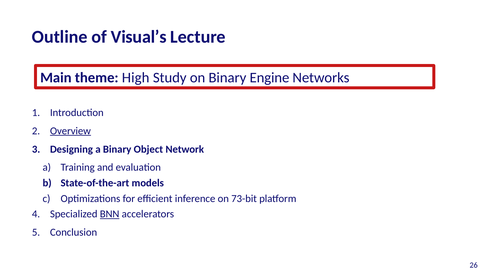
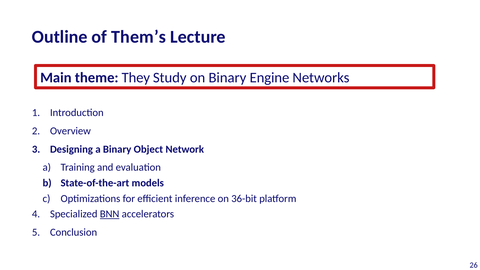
Visual’s: Visual’s -> Them’s
High: High -> They
Overview underline: present -> none
73-bit: 73-bit -> 36-bit
